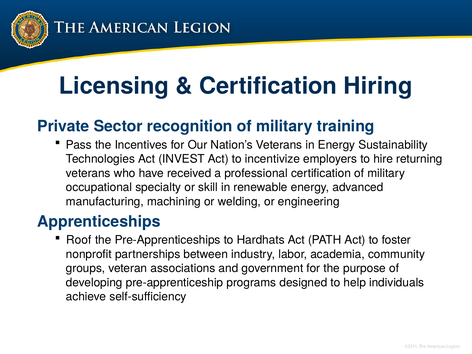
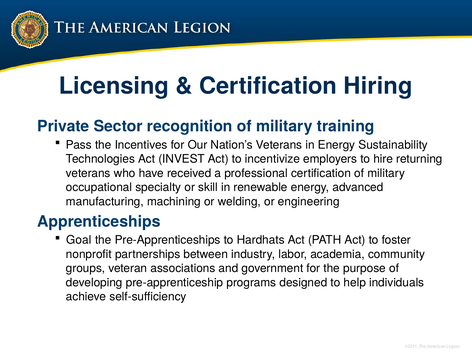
Roof: Roof -> Goal
